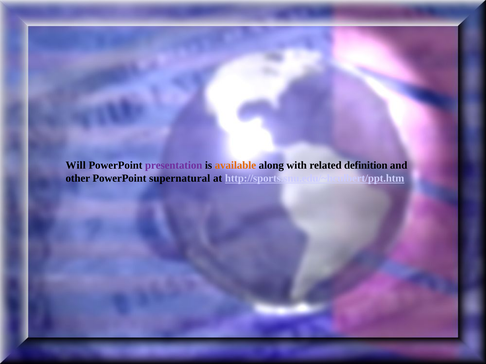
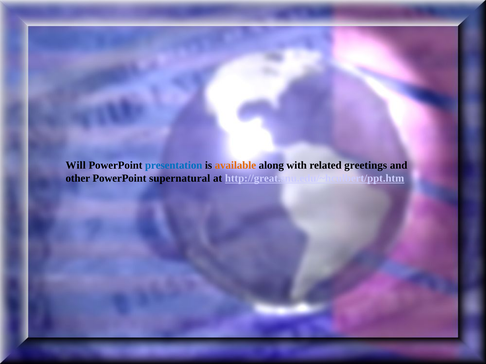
presentation colour: purple -> blue
definition: definition -> greetings
http://sports.snu.edu/~hculbert/ppt.htm: http://sports.snu.edu/~hculbert/ppt.htm -> http://great.snu.edu/~hculbert/ppt.htm
